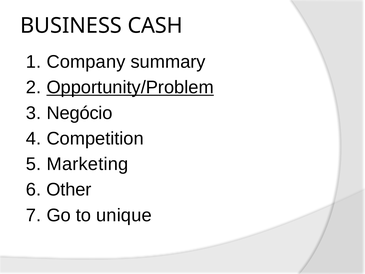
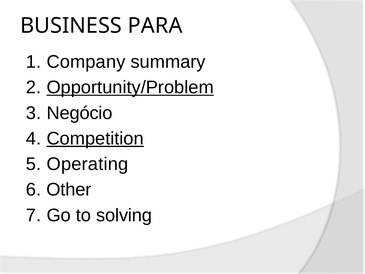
CASH: CASH -> PARA
Competition underline: none -> present
Marketing: Marketing -> Operating
unique: unique -> solving
